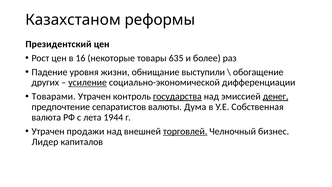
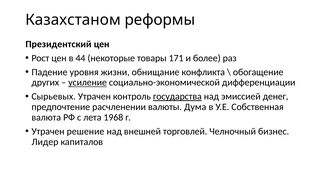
16: 16 -> 44
635: 635 -> 171
выступили: выступили -> конфликта
Товарами: Товарами -> Сырьевых
денег underline: present -> none
сепаратистов: сепаратистов -> расчленении
1944: 1944 -> 1968
продажи: продажи -> решение
торговлей underline: present -> none
